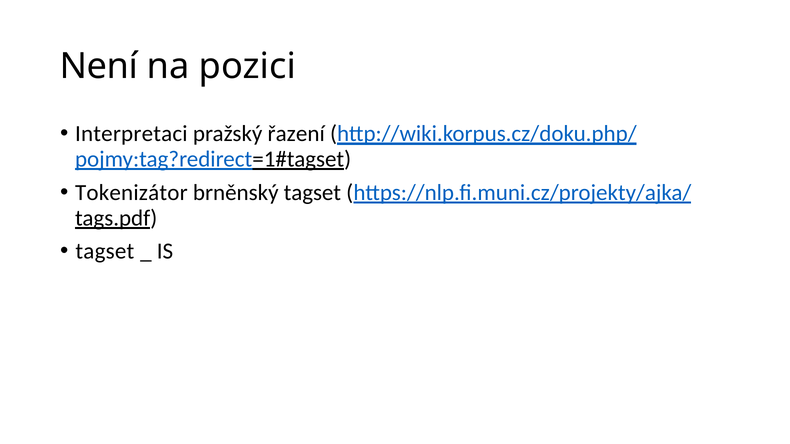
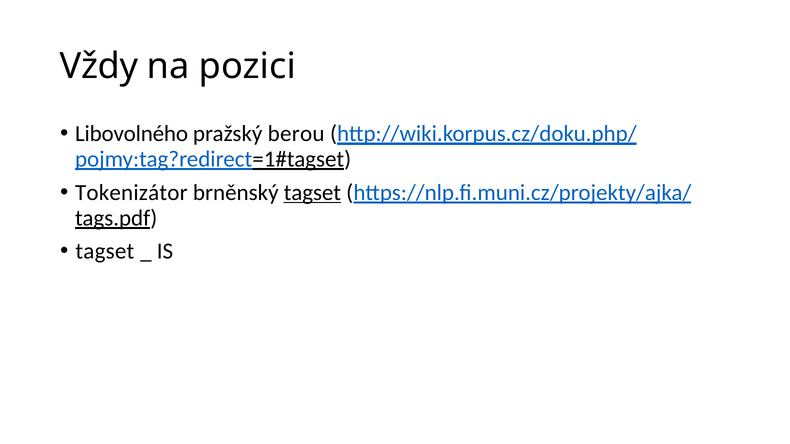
Není: Není -> Vždy
Interpretaci: Interpretaci -> Libovolného
řazení: řazení -> berou
tagset at (312, 193) underline: none -> present
